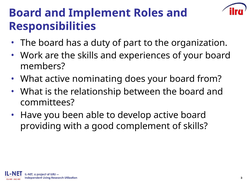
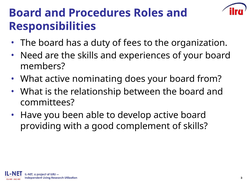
Implement: Implement -> Procedures
part: part -> fees
Work: Work -> Need
